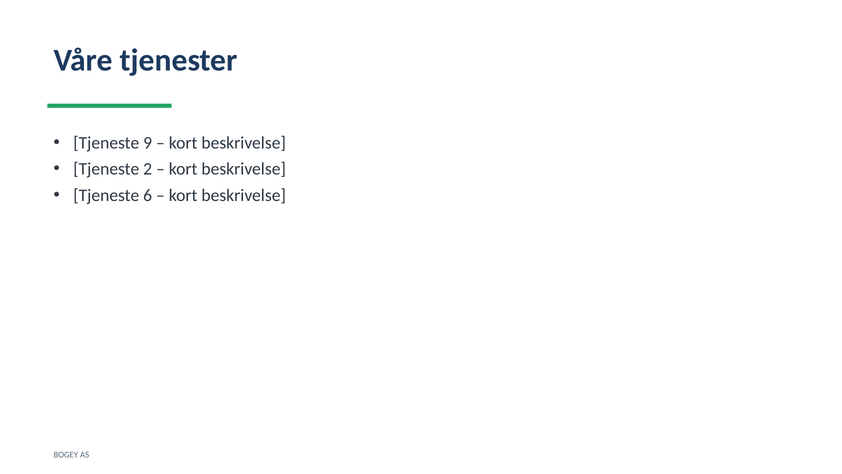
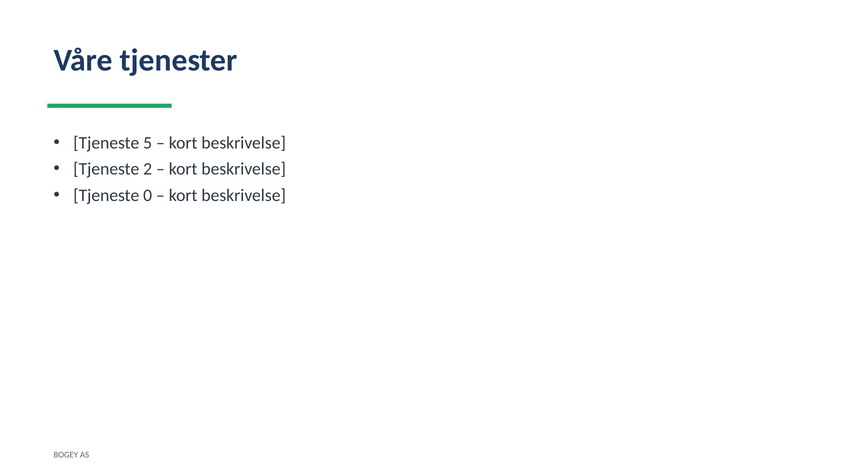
9: 9 -> 5
6: 6 -> 0
